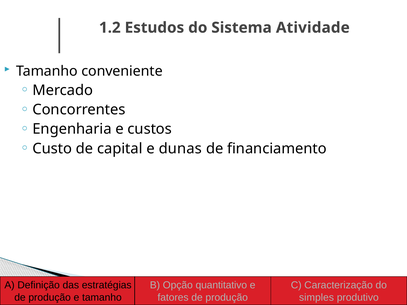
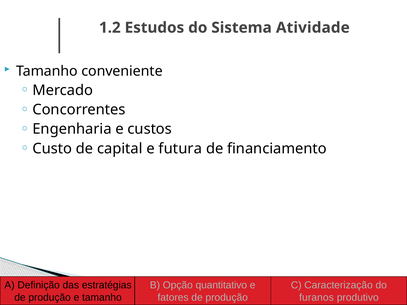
dunas: dunas -> futura
simples: simples -> furanos
